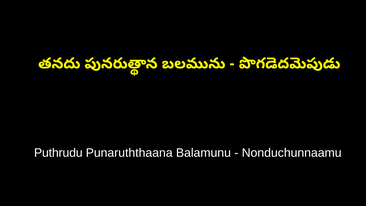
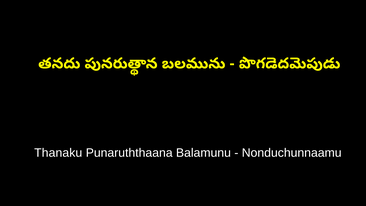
Puthrudu: Puthrudu -> Thanaku
